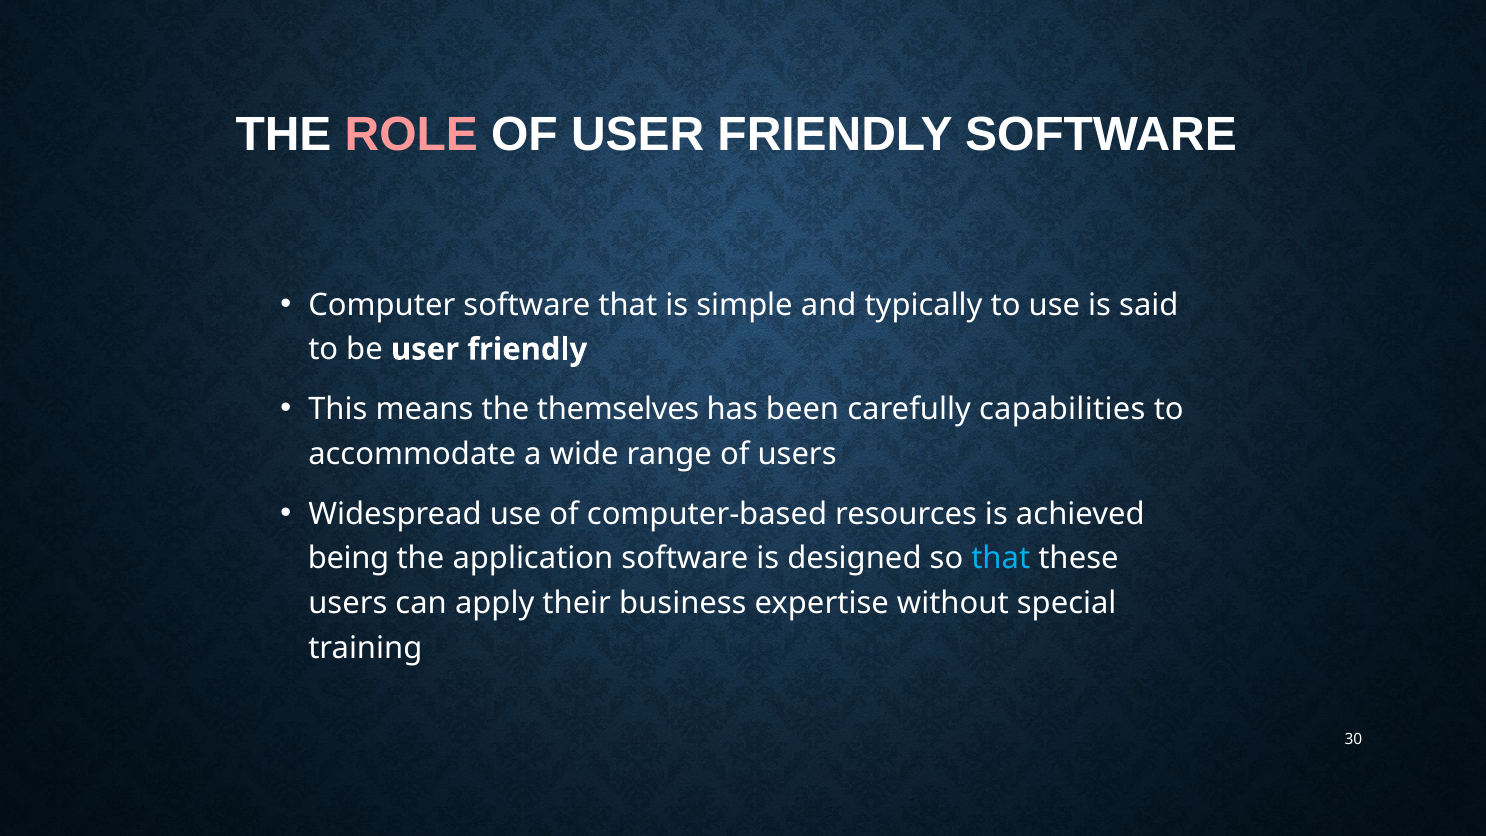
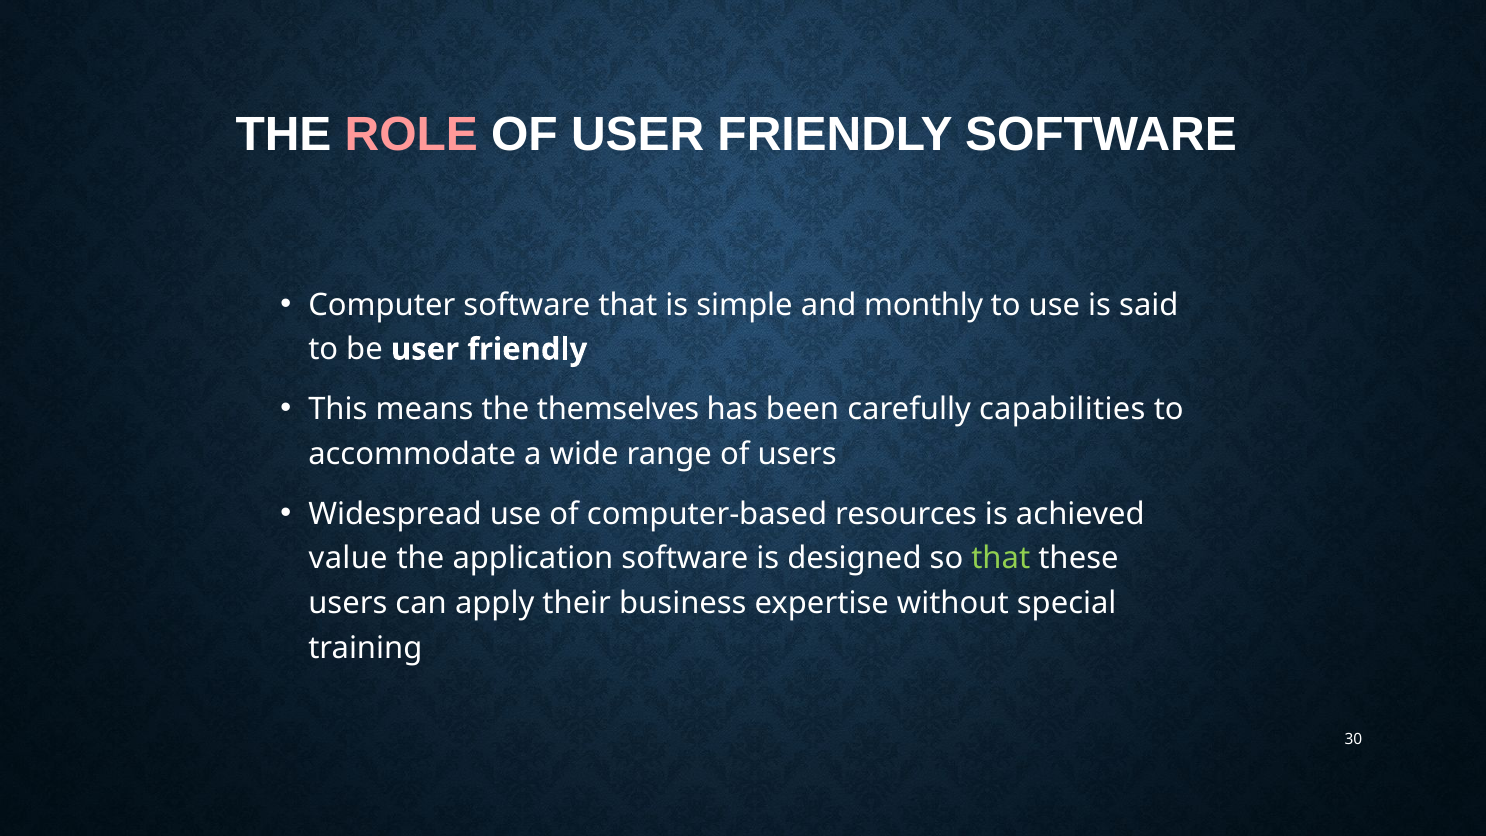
typically: typically -> monthly
being: being -> value
that at (1001, 559) colour: light blue -> light green
